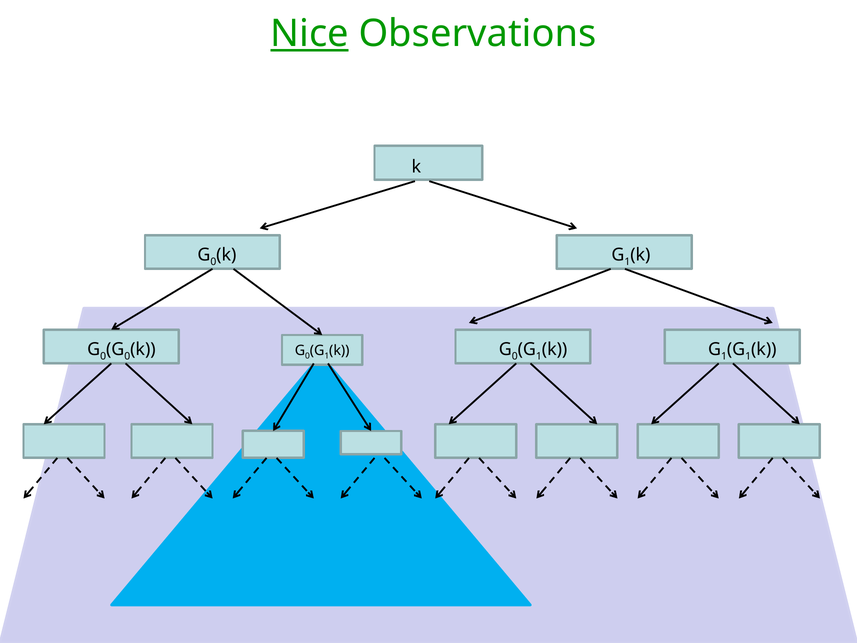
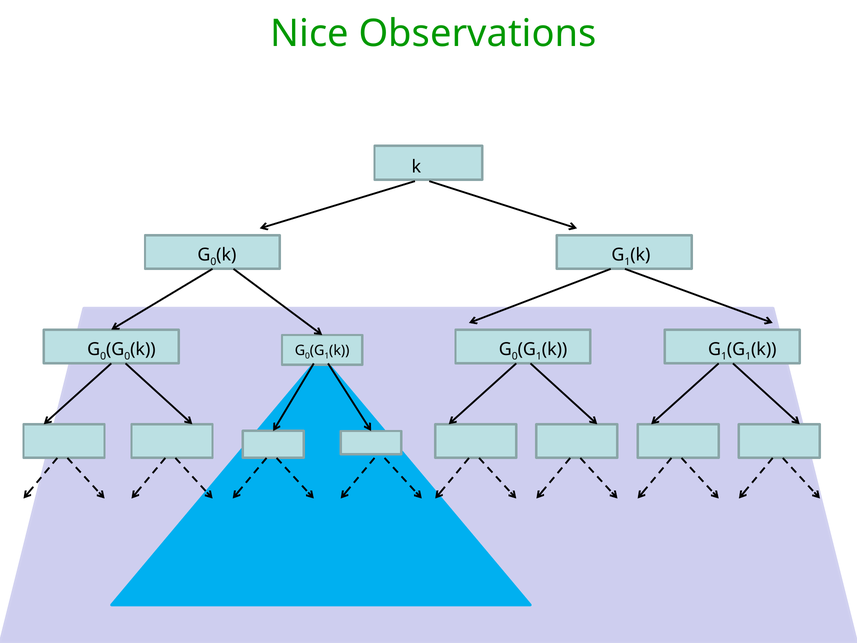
Nice underline: present -> none
